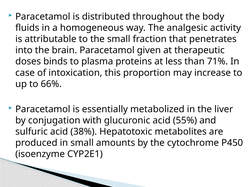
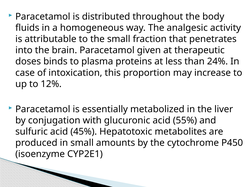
71%: 71% -> 24%
66%: 66% -> 12%
38%: 38% -> 45%
